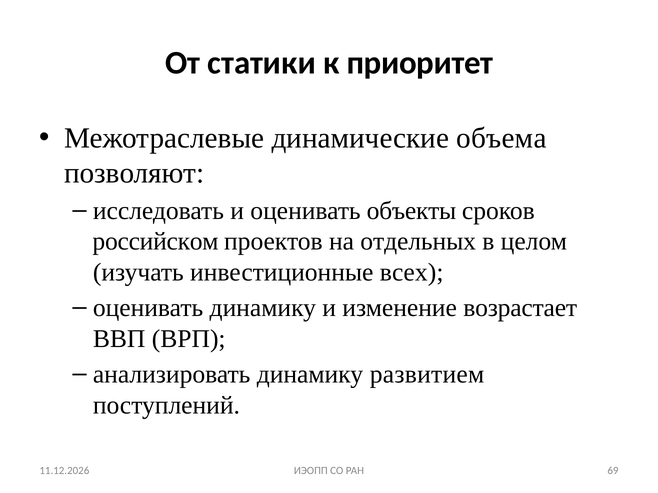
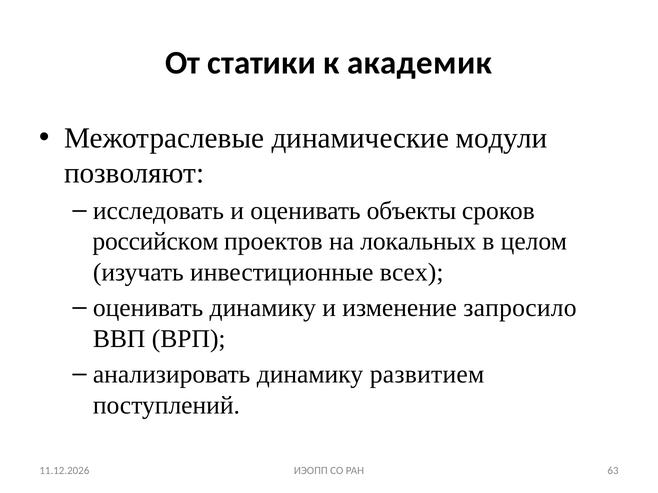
приоритет: приоритет -> академик
объема: объема -> модули
отдельных: отдельных -> локальных
возрастает: возрастает -> запросило
69: 69 -> 63
